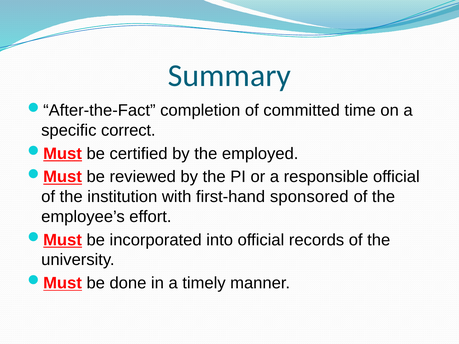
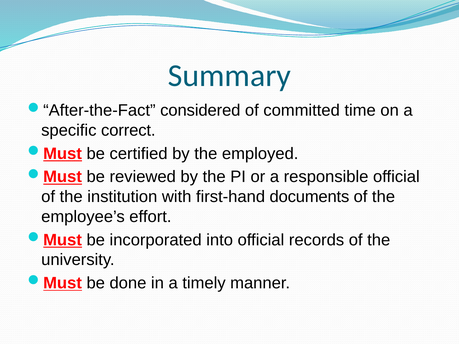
completion: completion -> considered
sponsored: sponsored -> documents
